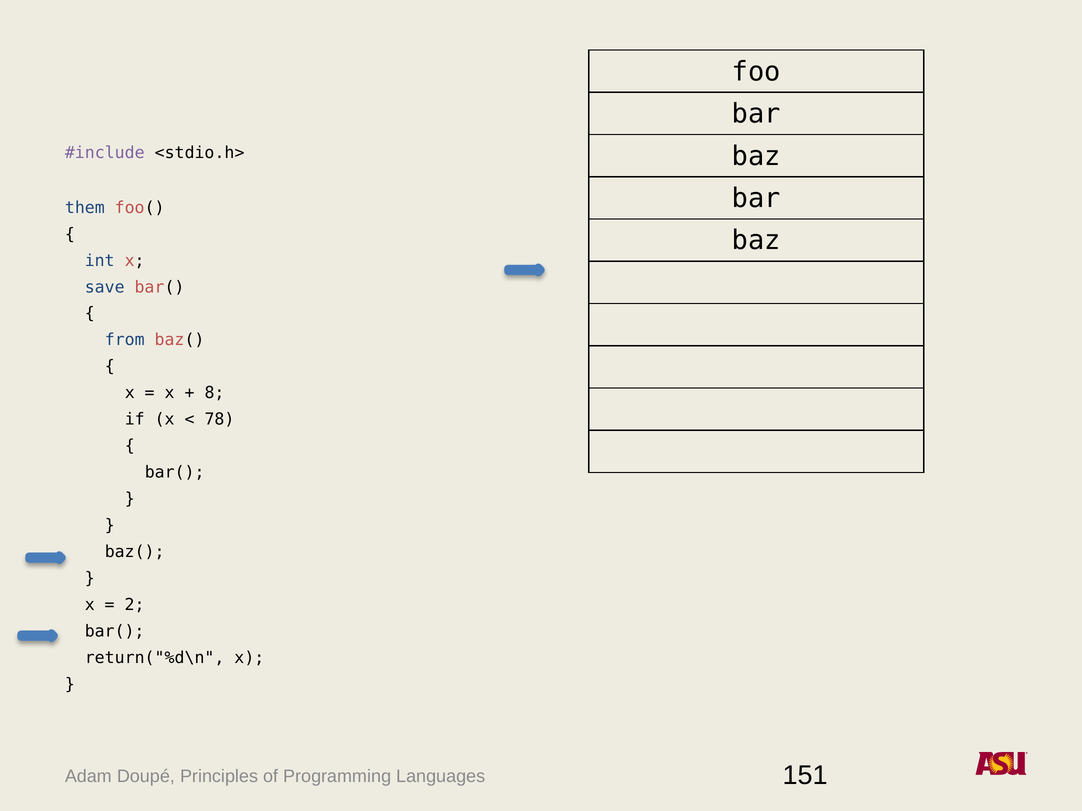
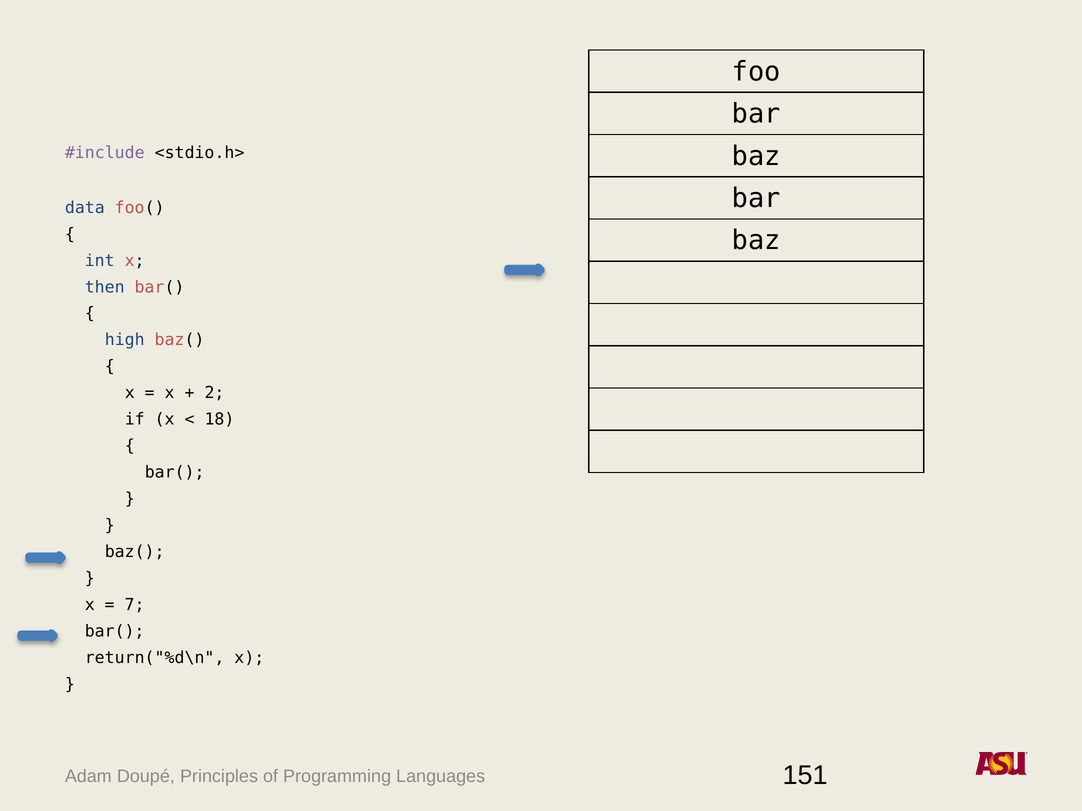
them: them -> data
save: save -> then
from: from -> high
8: 8 -> 2
78: 78 -> 18
2: 2 -> 7
